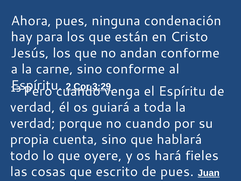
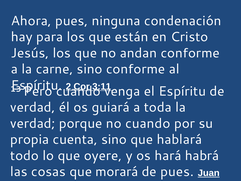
3:29: 3:29 -> 3:11
fieles: fieles -> habrá
escrito: escrito -> morará
